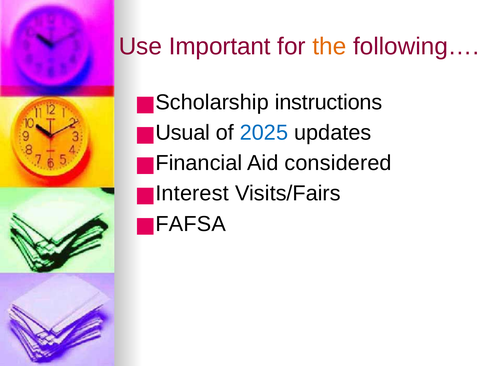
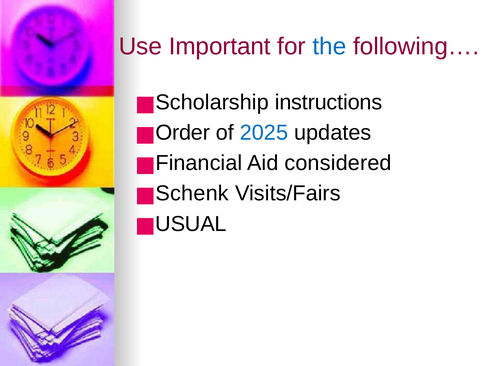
the colour: orange -> blue
Usual: Usual -> Order
Interest: Interest -> Schenk
FAFSA: FAFSA -> USUAL
